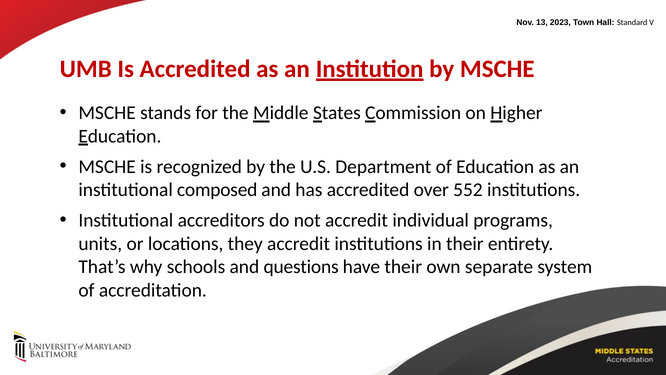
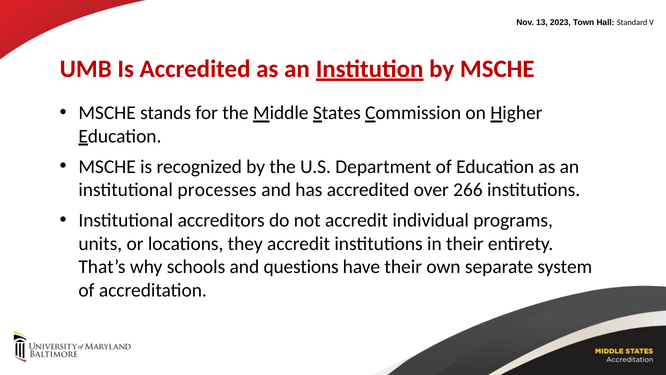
composed: composed -> processes
552: 552 -> 266
